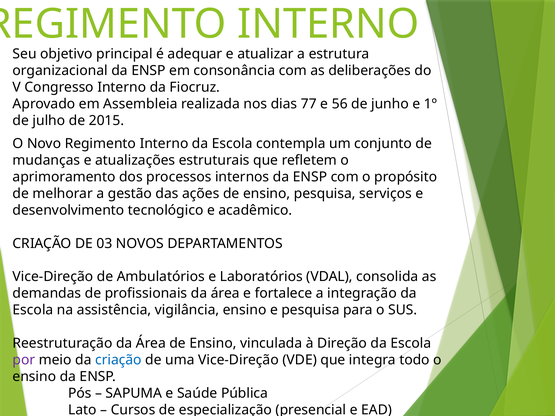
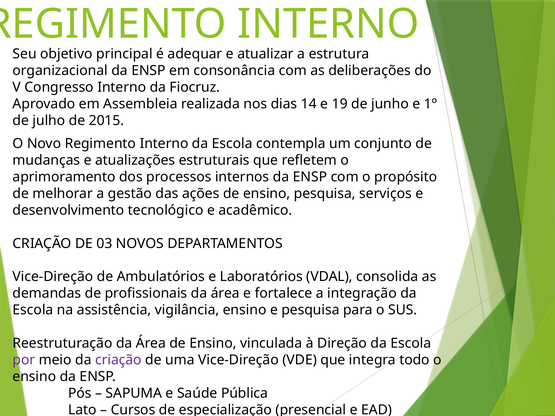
77: 77 -> 14
56: 56 -> 19
criação at (118, 360) colour: blue -> purple
